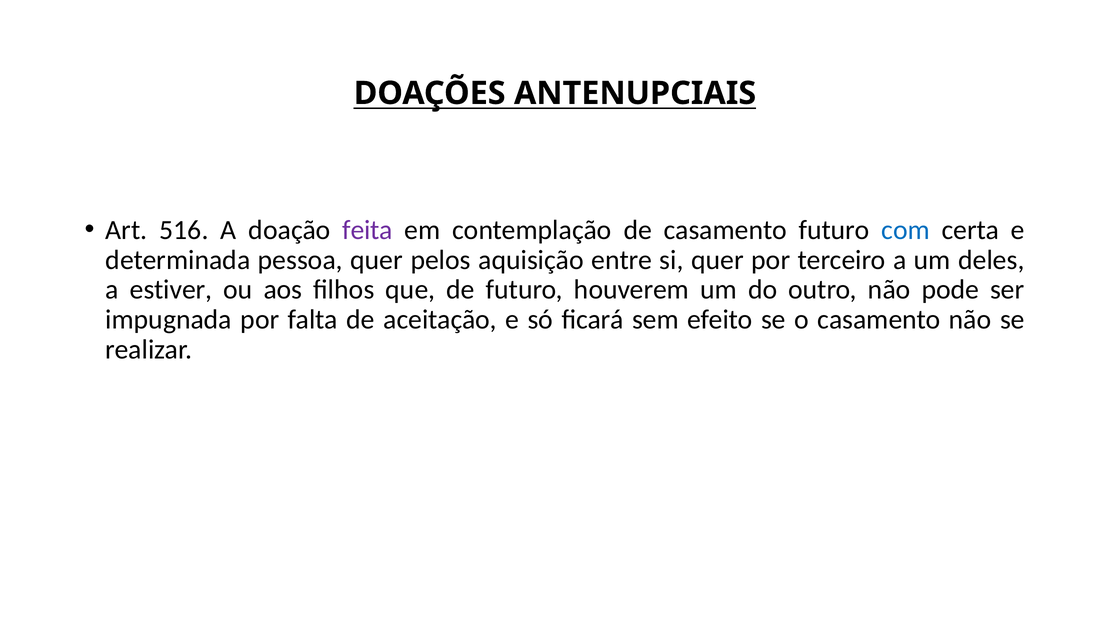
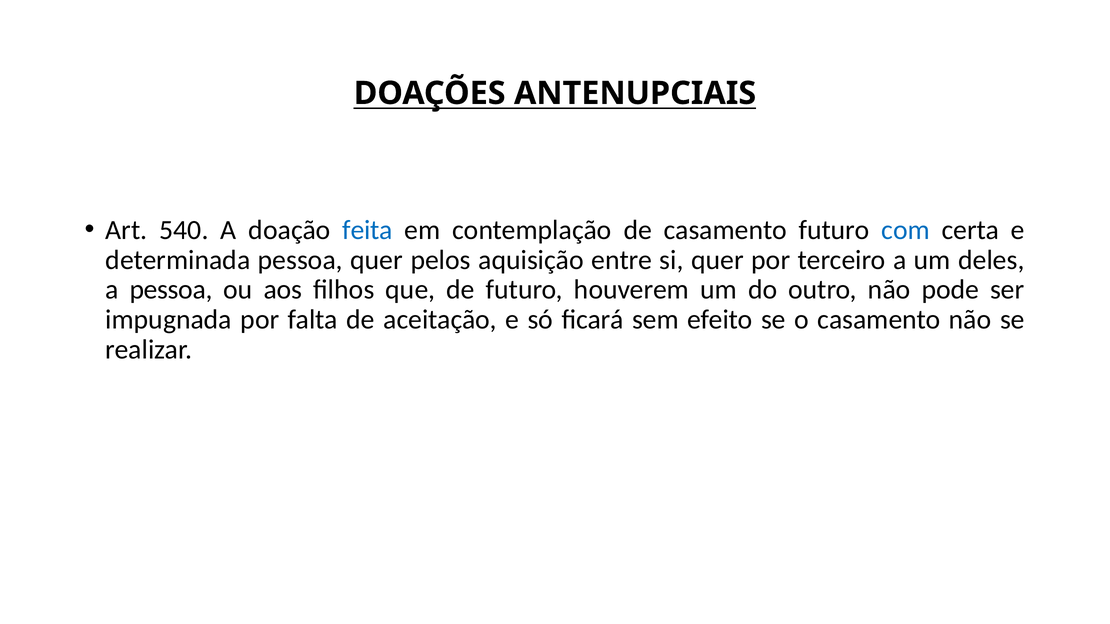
516: 516 -> 540
feita colour: purple -> blue
a estiver: estiver -> pessoa
